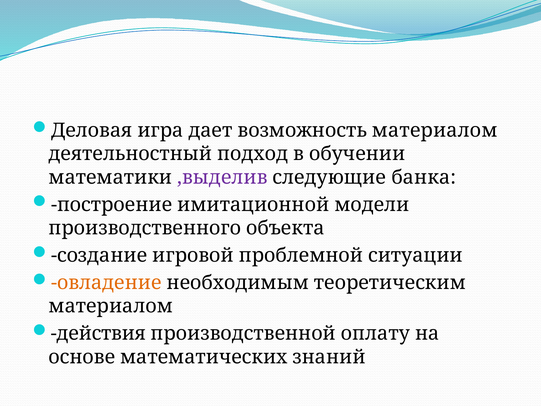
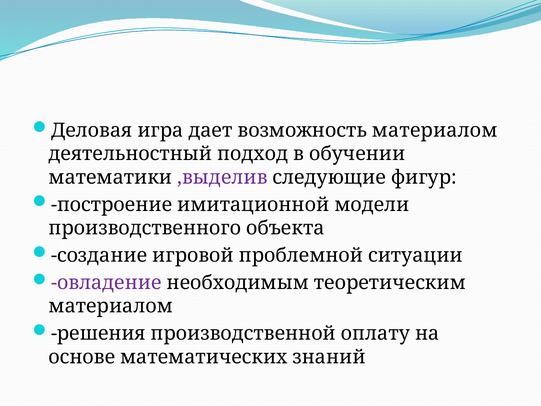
банка: банка -> фигур
овладение colour: orange -> purple
действия: действия -> решения
